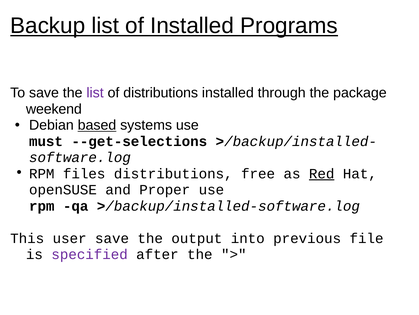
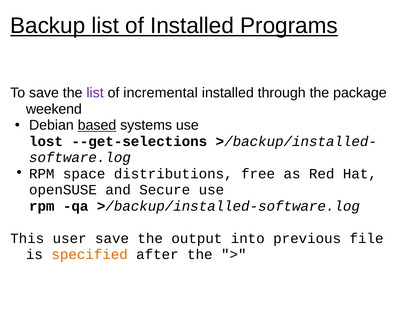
of distributions: distributions -> incremental
must: must -> lost
files: files -> space
Red underline: present -> none
Proper: Proper -> Secure
specified colour: purple -> orange
